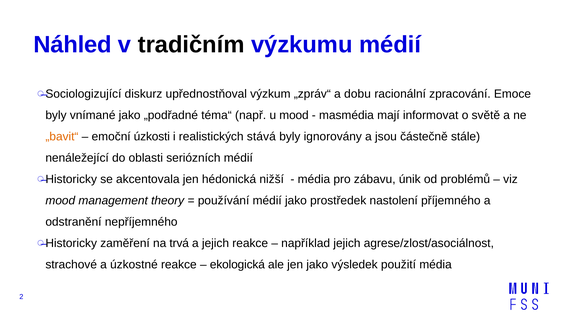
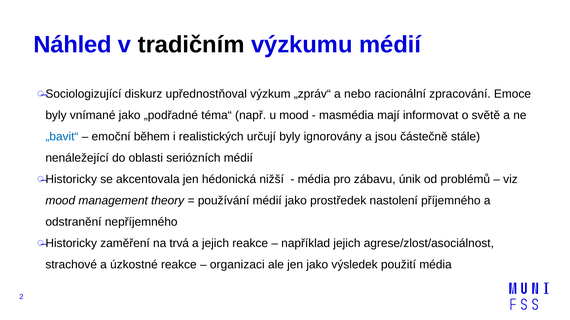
dobu: dobu -> nebo
„bavit“ colour: orange -> blue
úzkosti: úzkosti -> během
stává: stává -> určují
ekologická: ekologická -> organizaci
